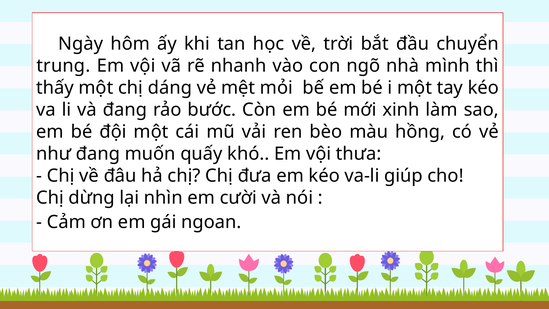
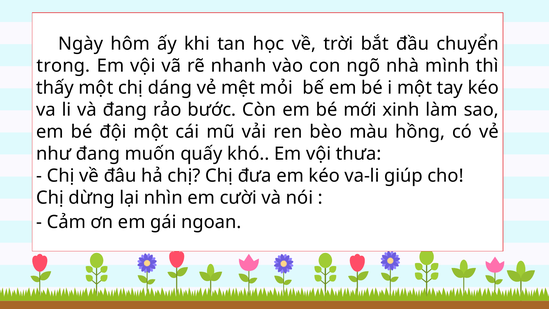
trung: trung -> trong
